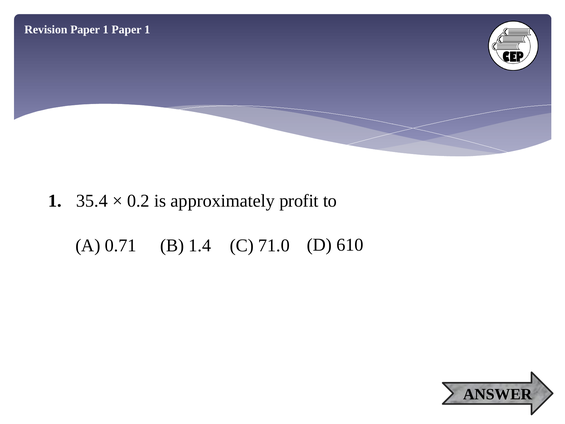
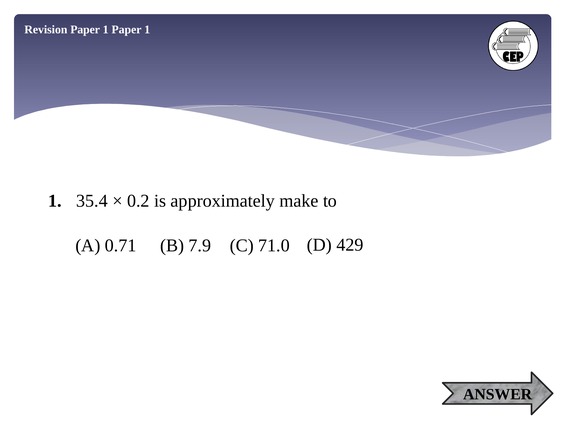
profit: profit -> make
1.4: 1.4 -> 7.9
610: 610 -> 429
